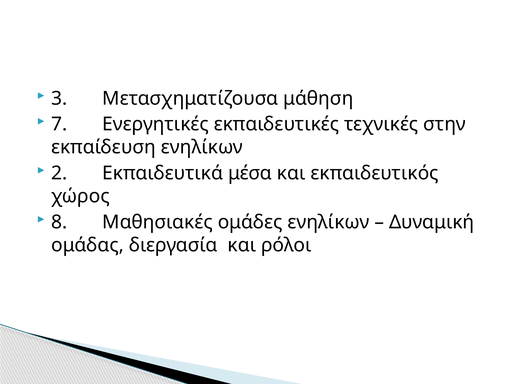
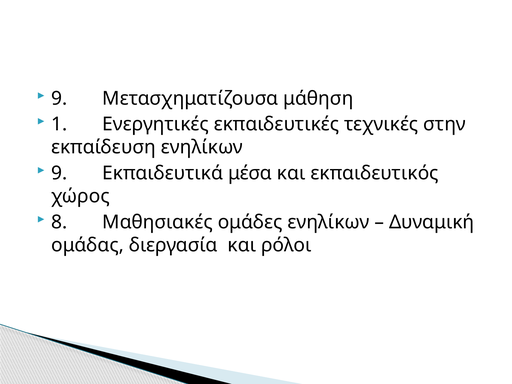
3 at (59, 98): 3 -> 9
7: 7 -> 1
2 at (59, 173): 2 -> 9
